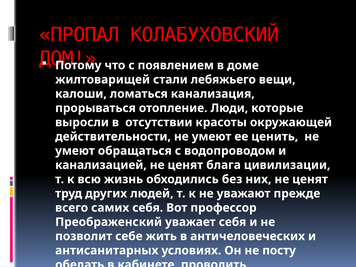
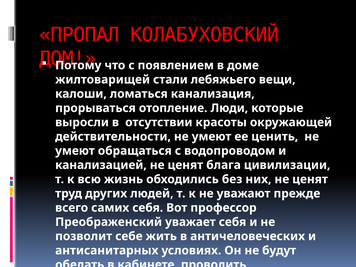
посту: посту -> будут
